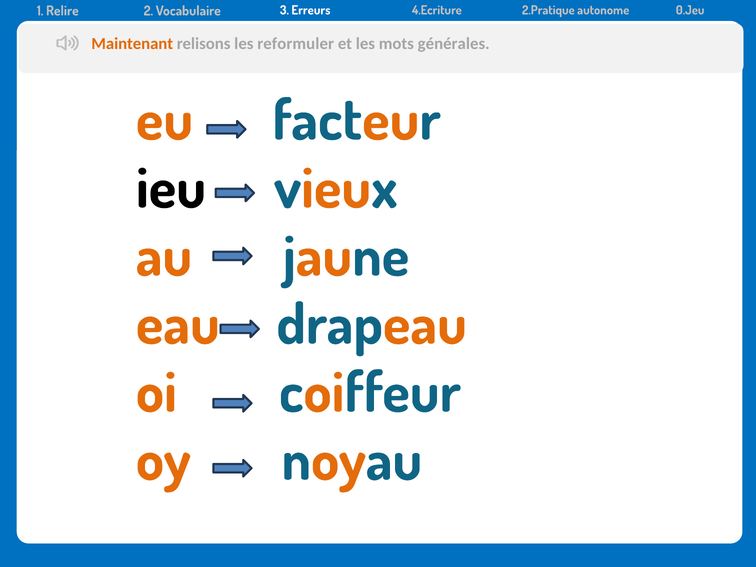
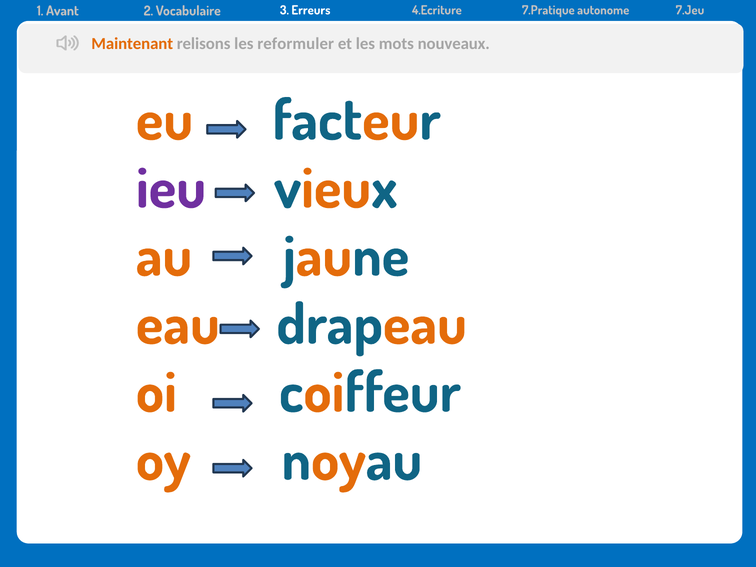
Relire: Relire -> Avant
2.Pratique: 2.Pratique -> 7.Pratique
0.Jeu: 0.Jeu -> 7.Jeu
mots générales: générales -> nouveaux
ieu colour: black -> purple
